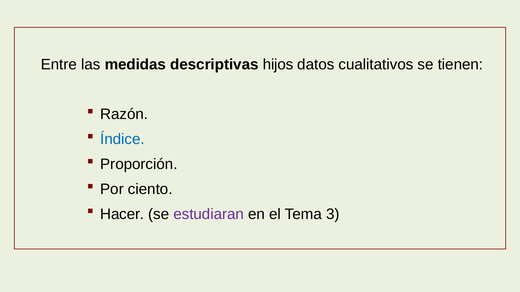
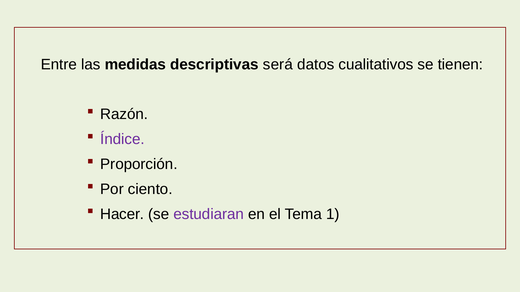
hijos: hijos -> será
Índice colour: blue -> purple
3: 3 -> 1
